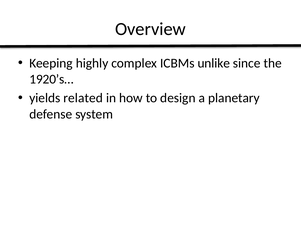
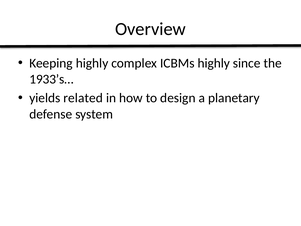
ICBMs unlike: unlike -> highly
1920’s…: 1920’s… -> 1933’s…
